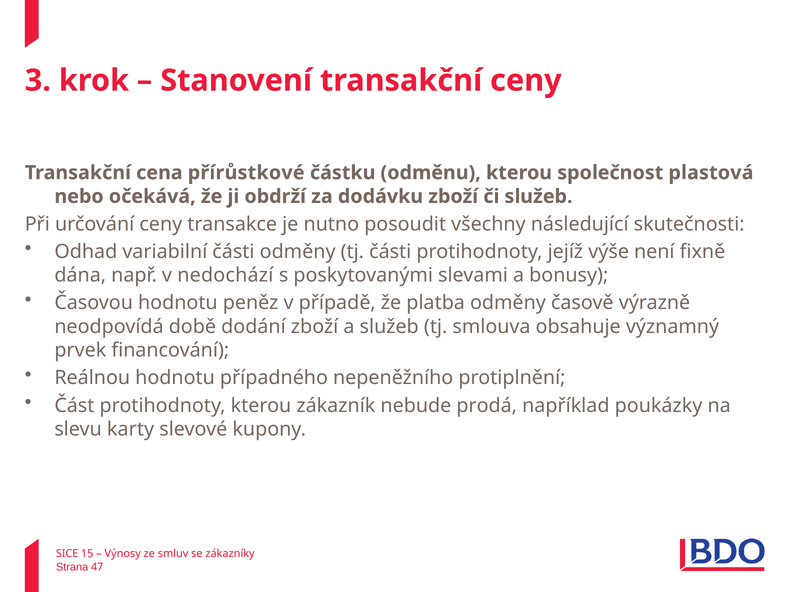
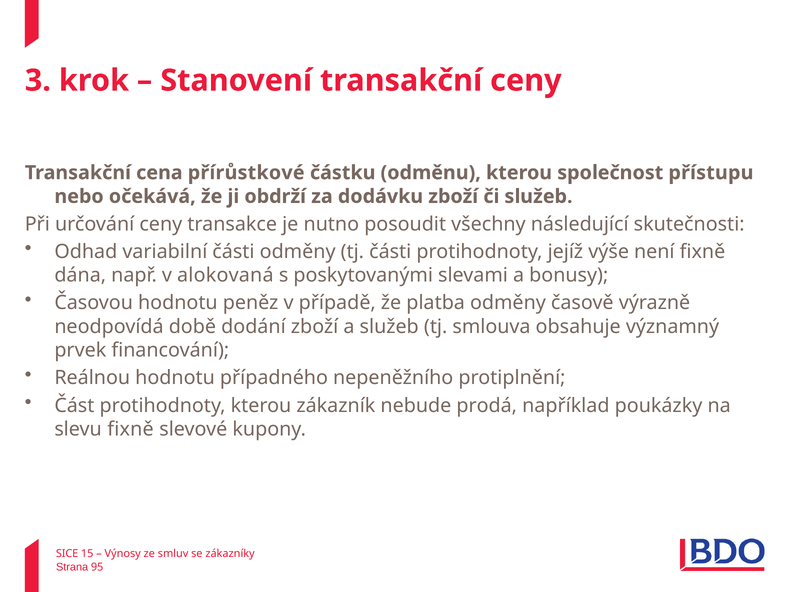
plastová: plastová -> přístupu
nedochází: nedochází -> alokovaná
slevu karty: karty -> fixně
47: 47 -> 95
